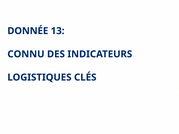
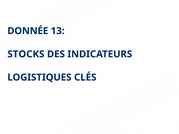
CONNU: CONNU -> STOCKS
